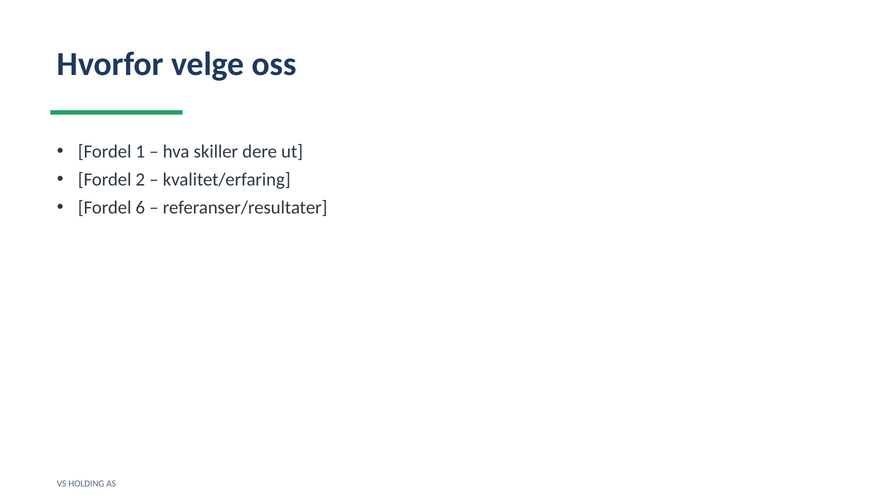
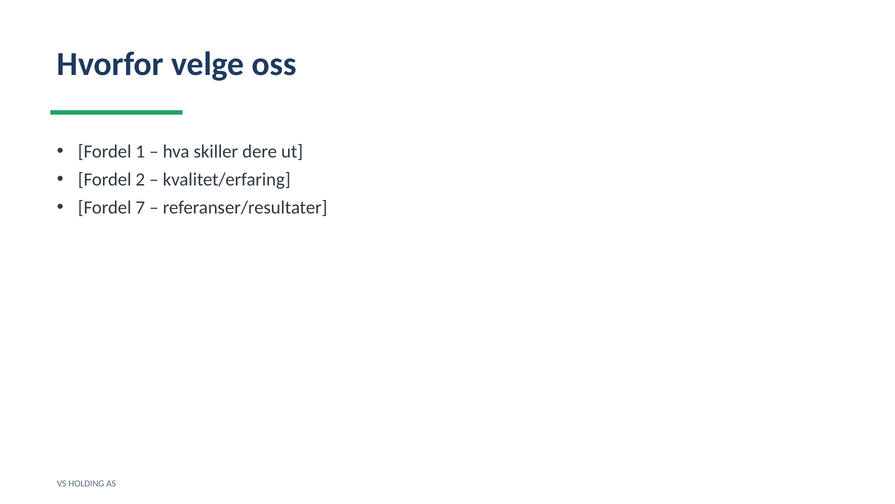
6: 6 -> 7
